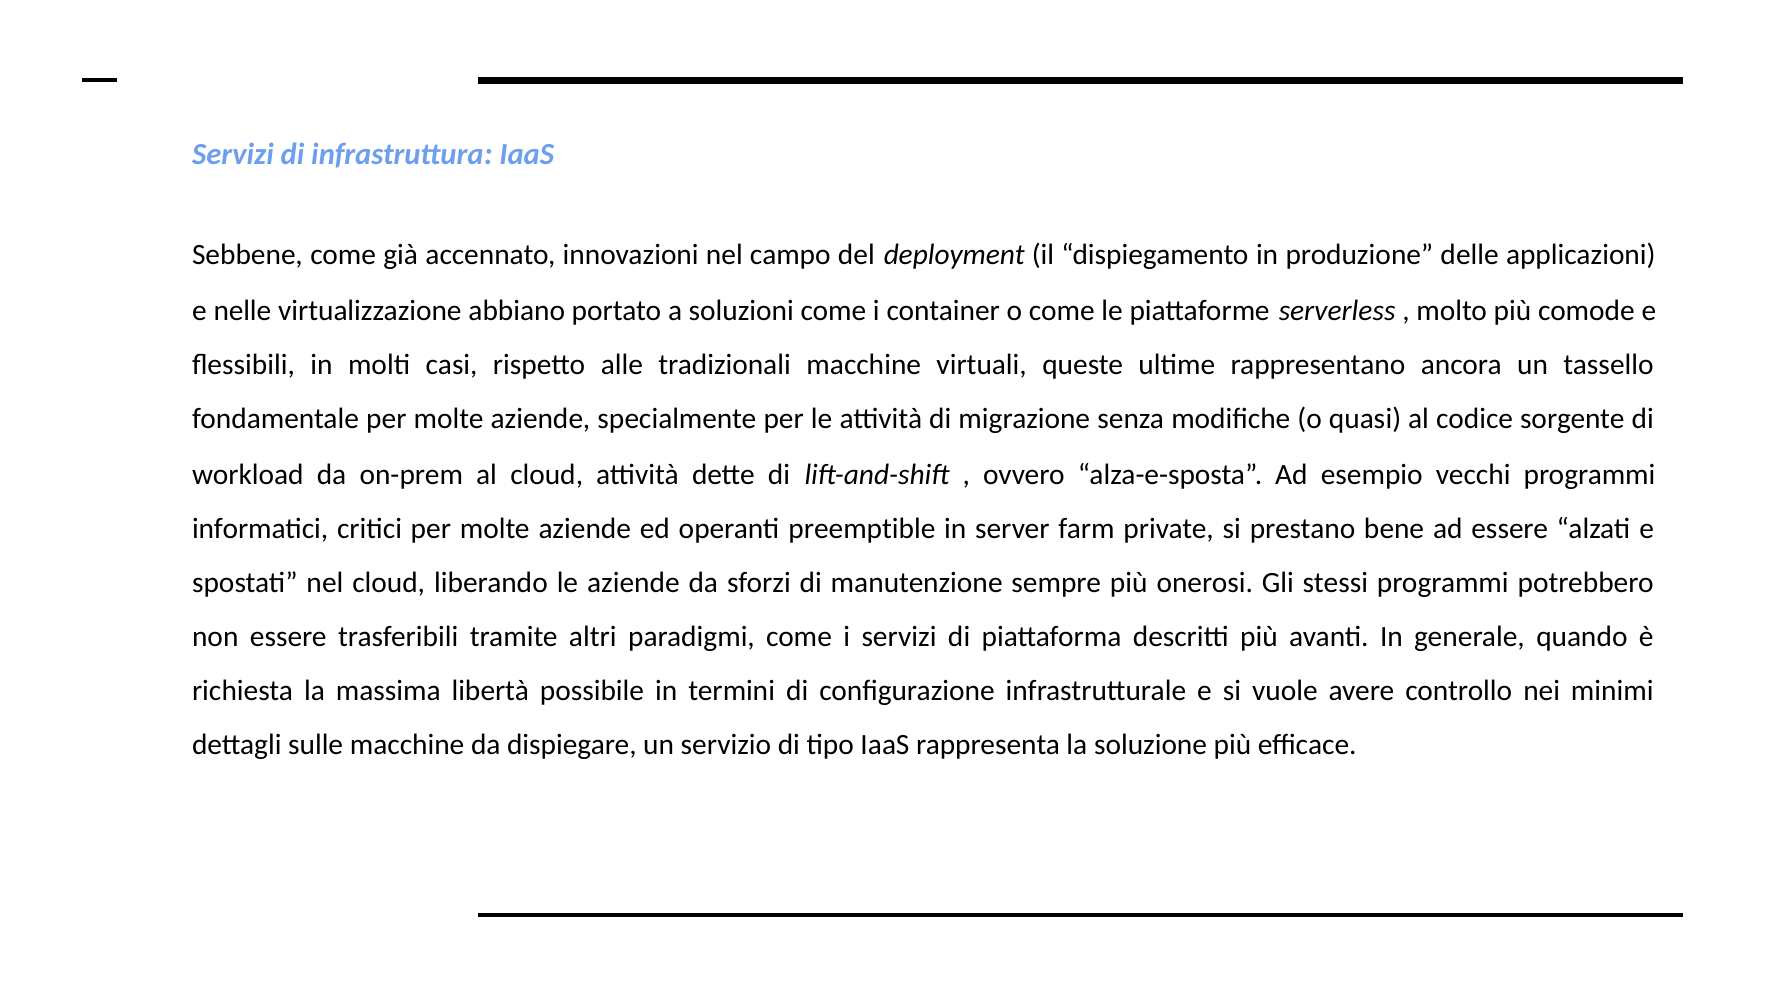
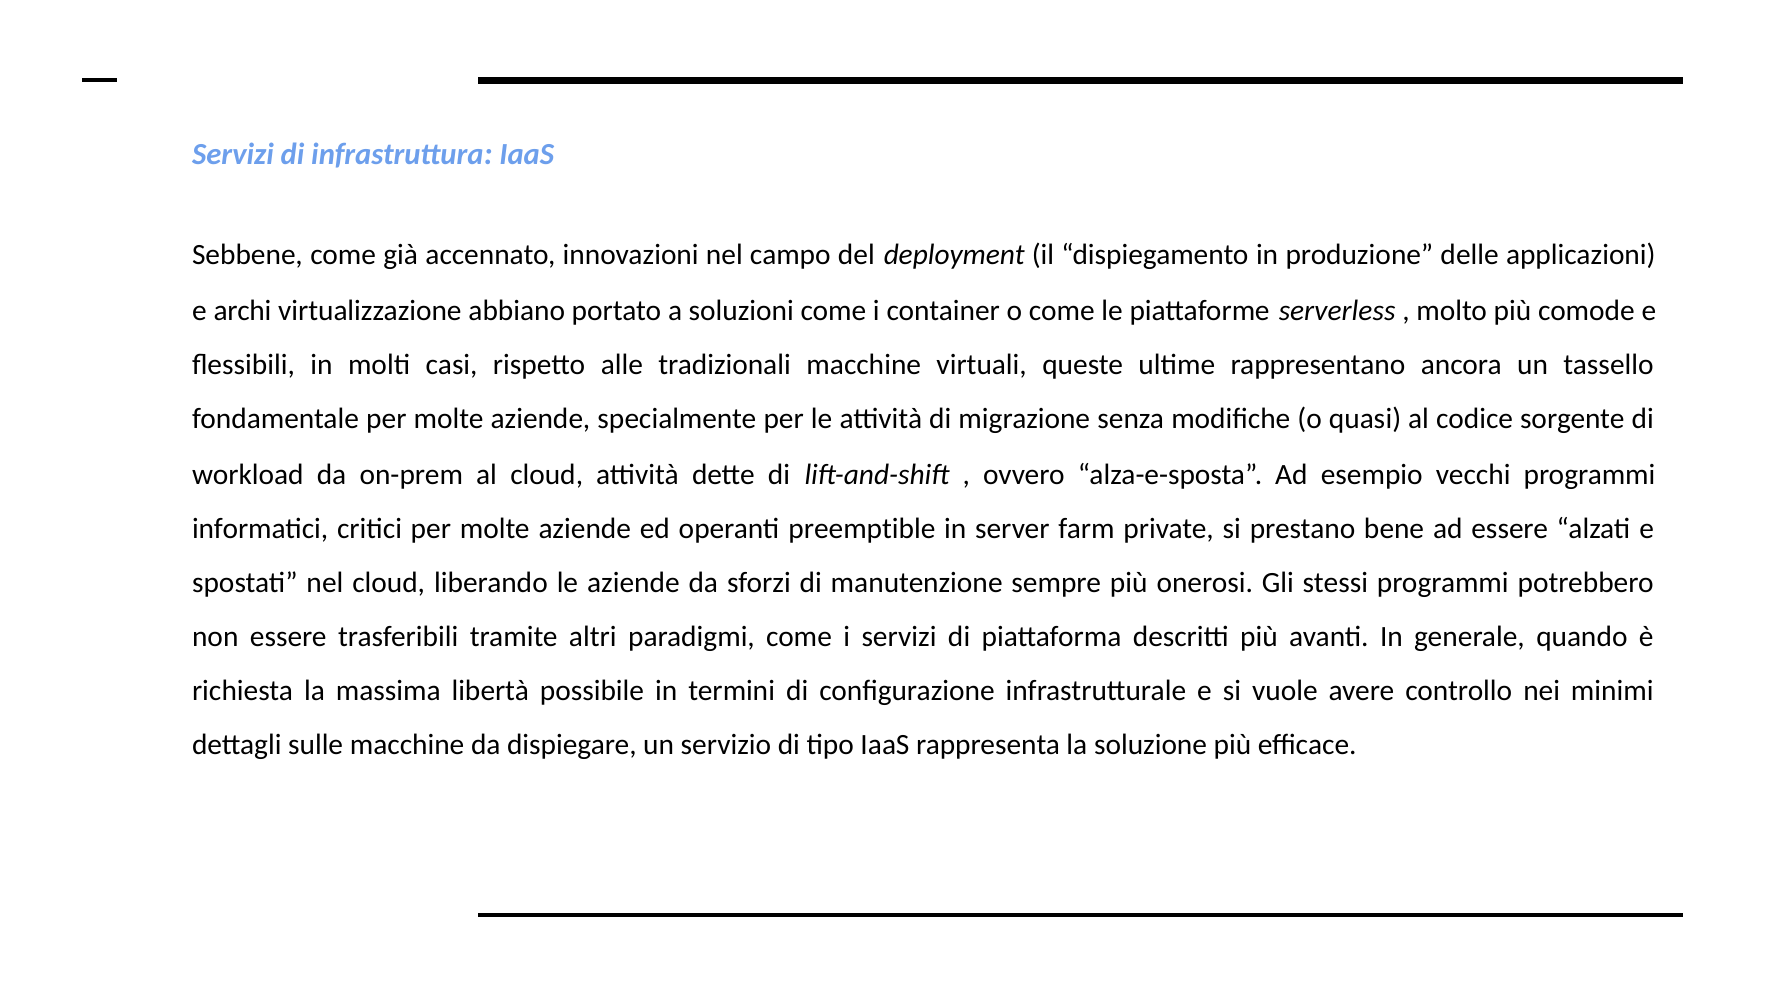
nelle: nelle -> archi
